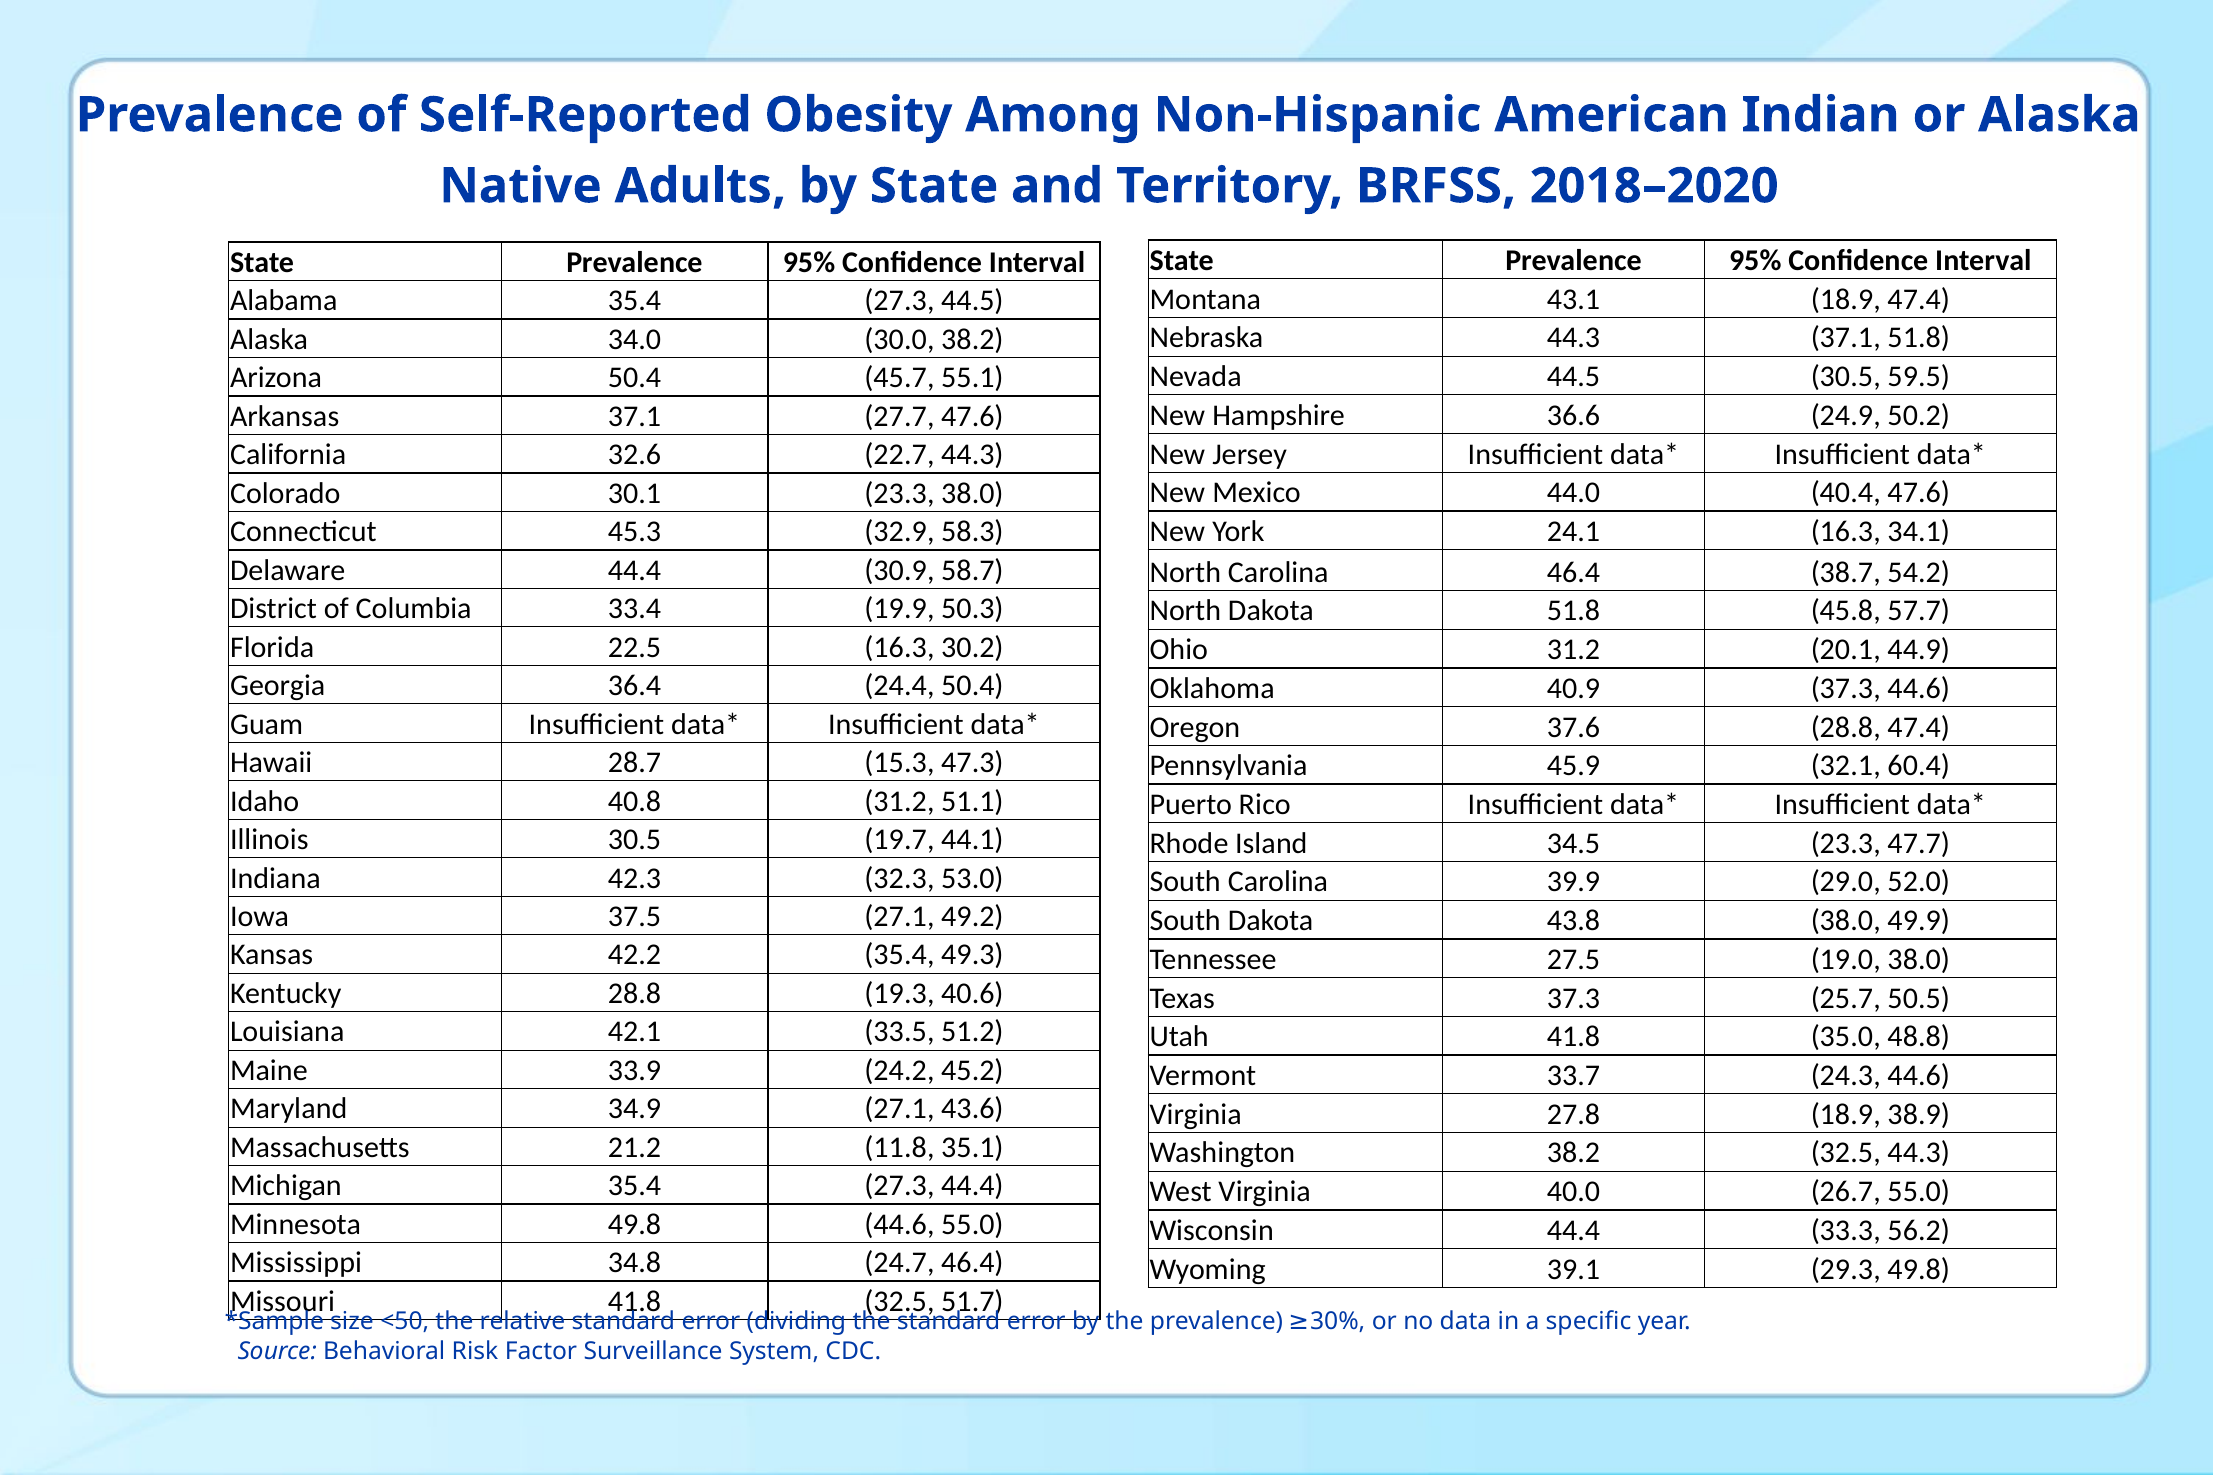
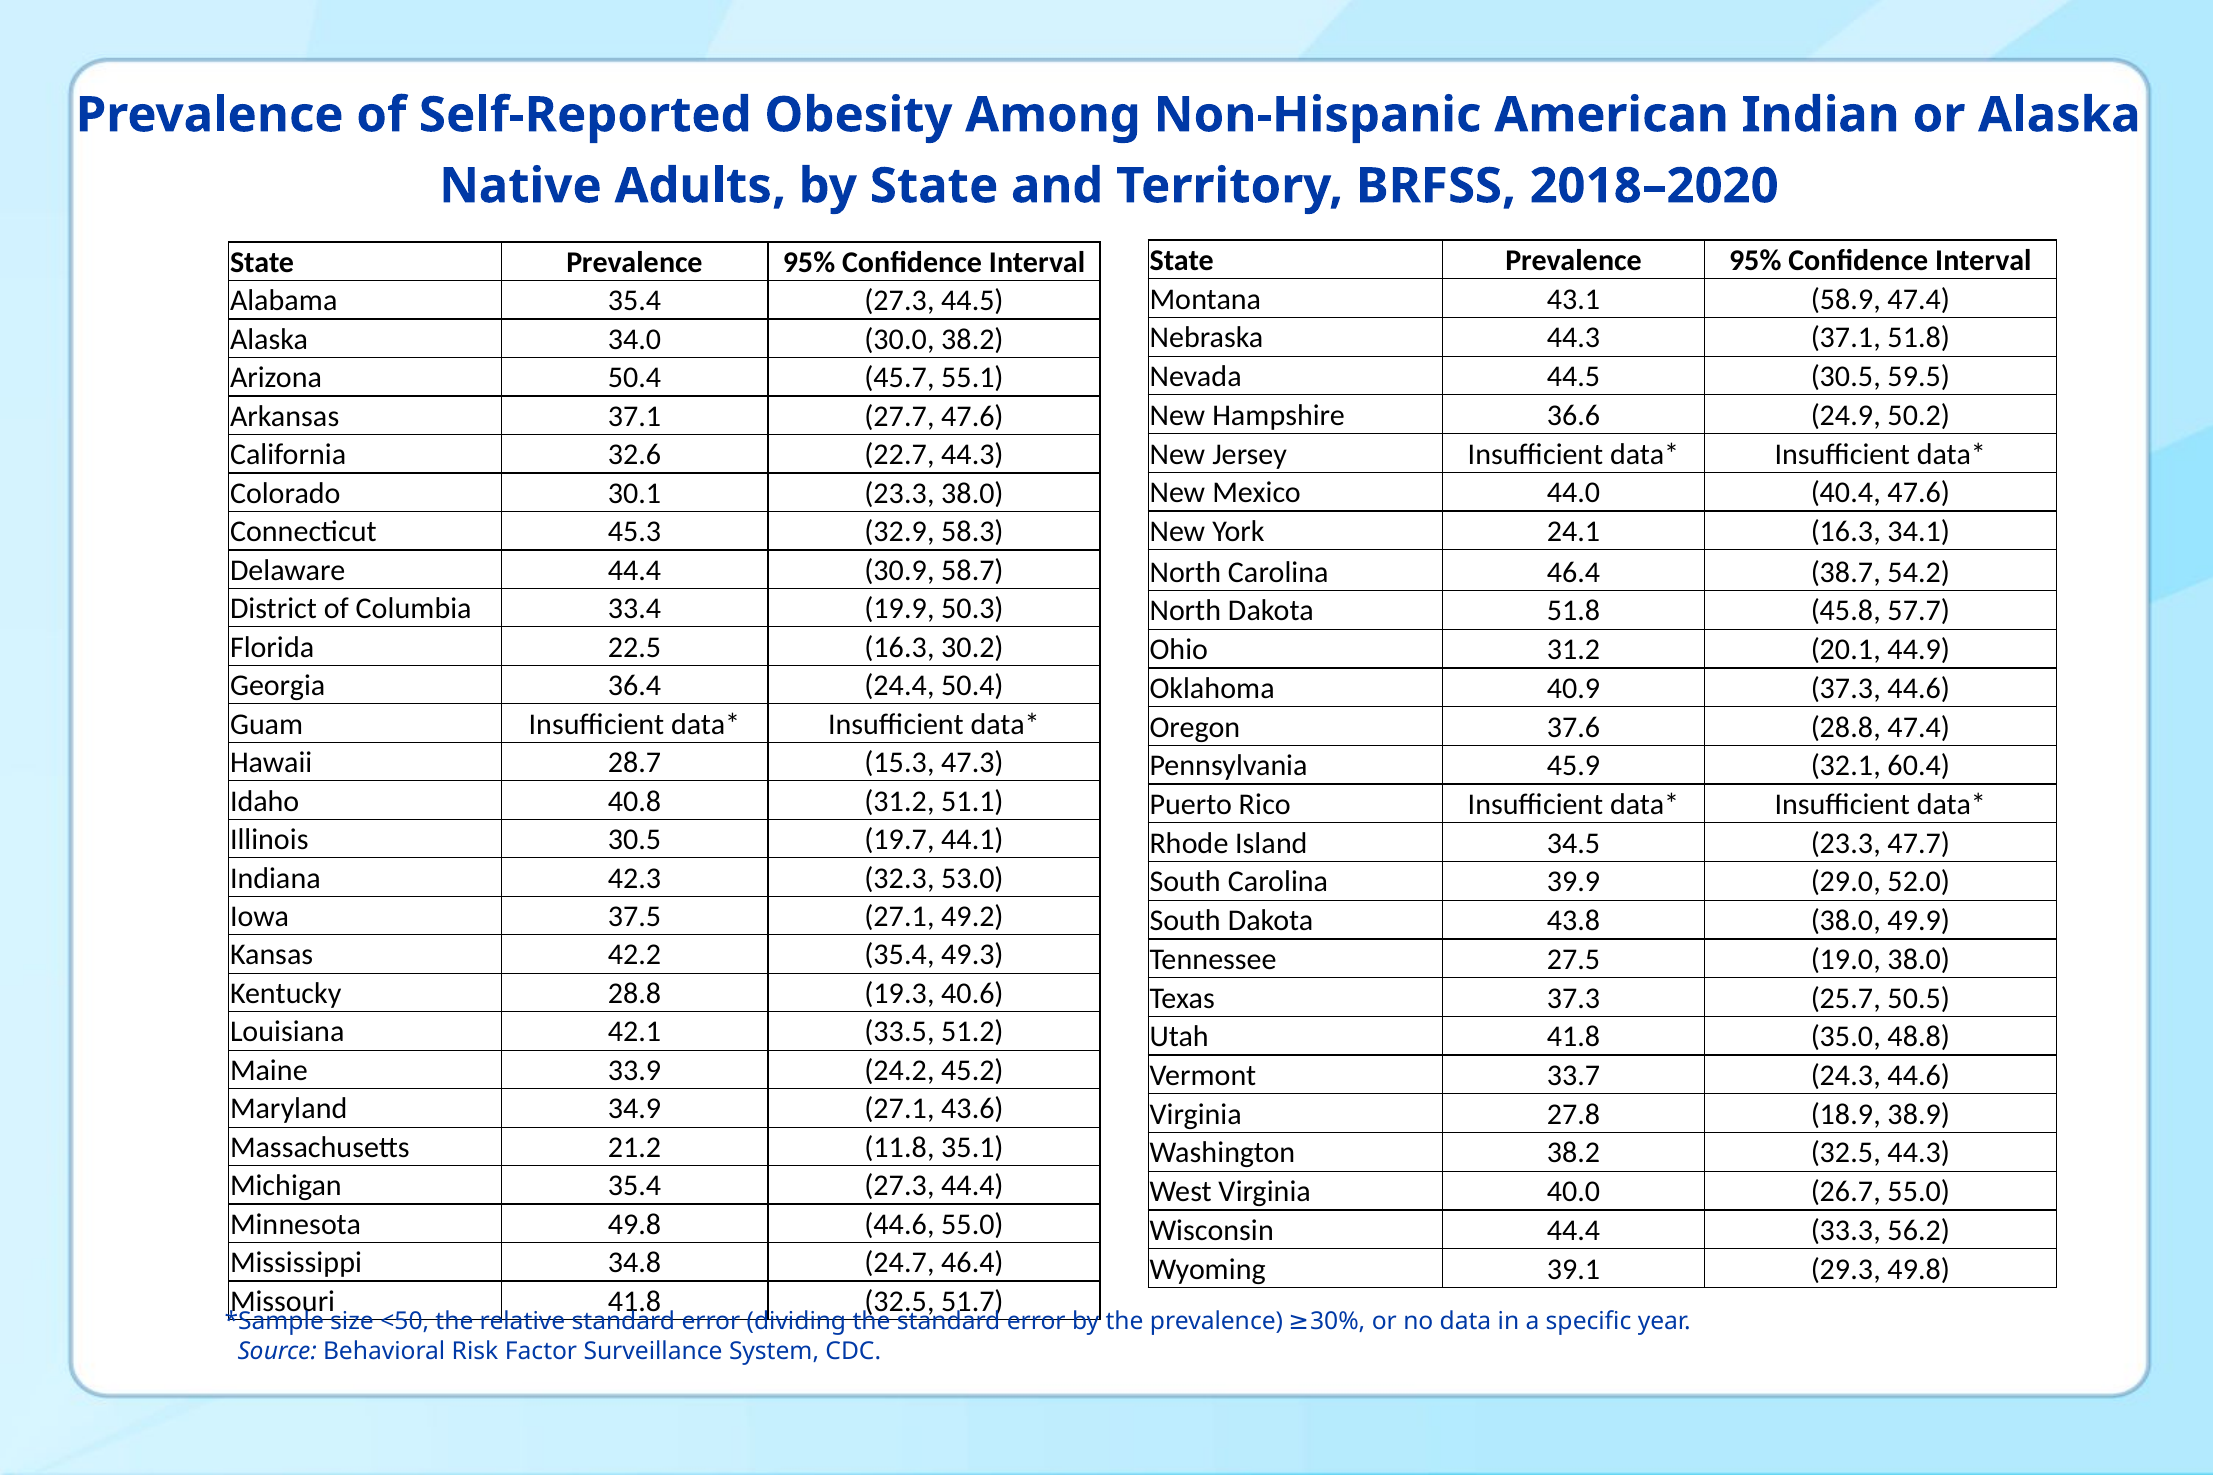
43.1 18.9: 18.9 -> 58.9
